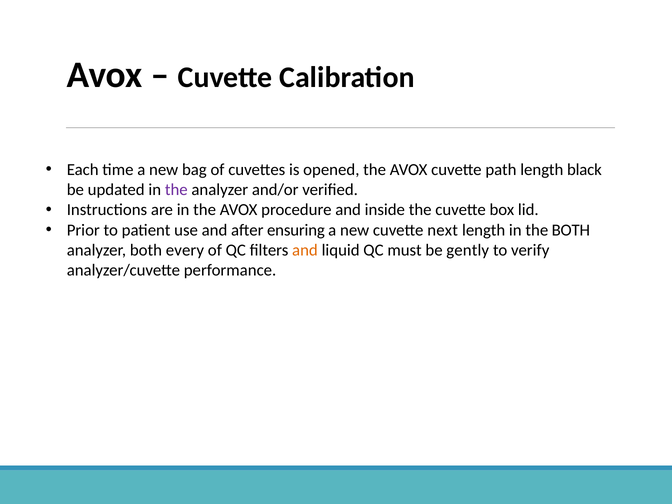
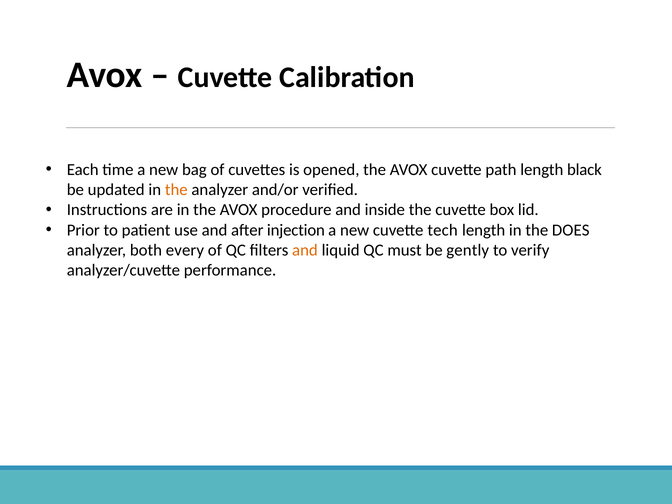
the at (176, 190) colour: purple -> orange
ensuring: ensuring -> injection
next: next -> tech
the BOTH: BOTH -> DOES
